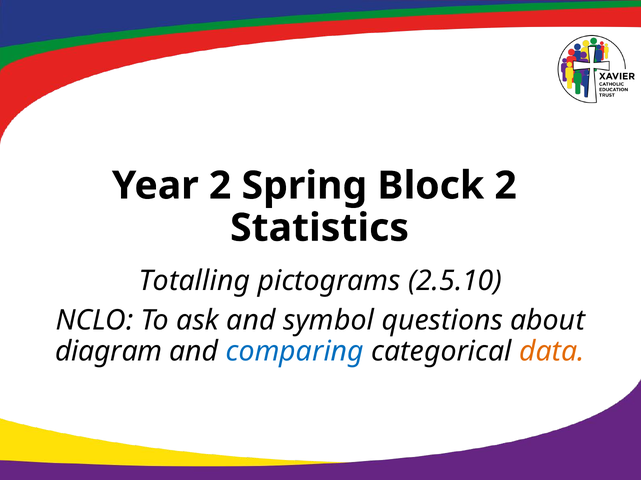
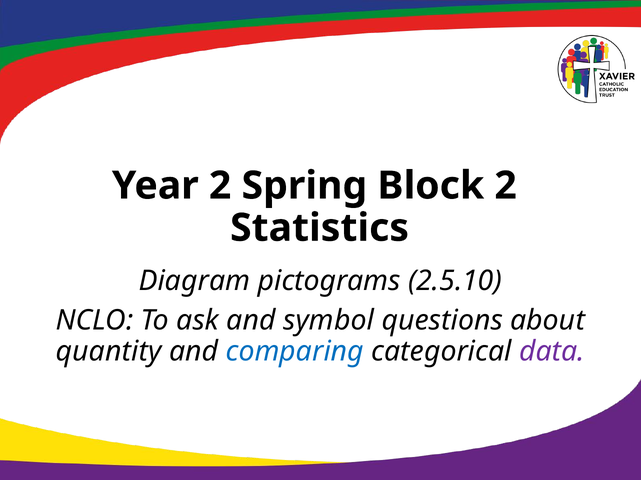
Totalling: Totalling -> Diagram
diagram: diagram -> quantity
data colour: orange -> purple
